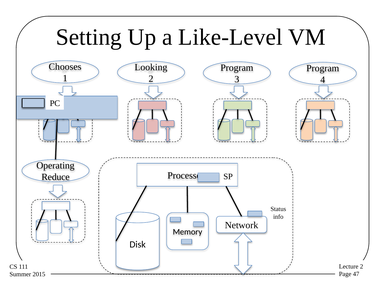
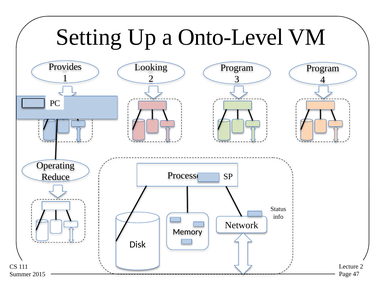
Like-Level: Like-Level -> Onto-Level
Chooses: Chooses -> Provides
